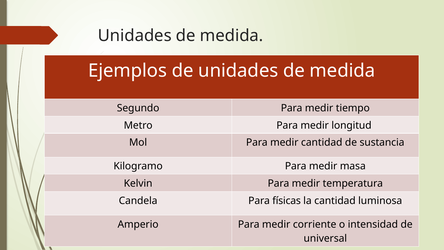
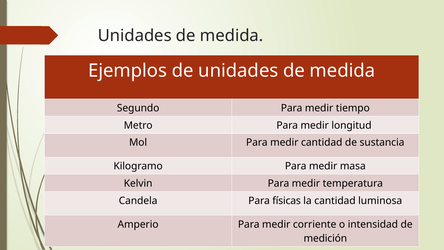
universal: universal -> medición
